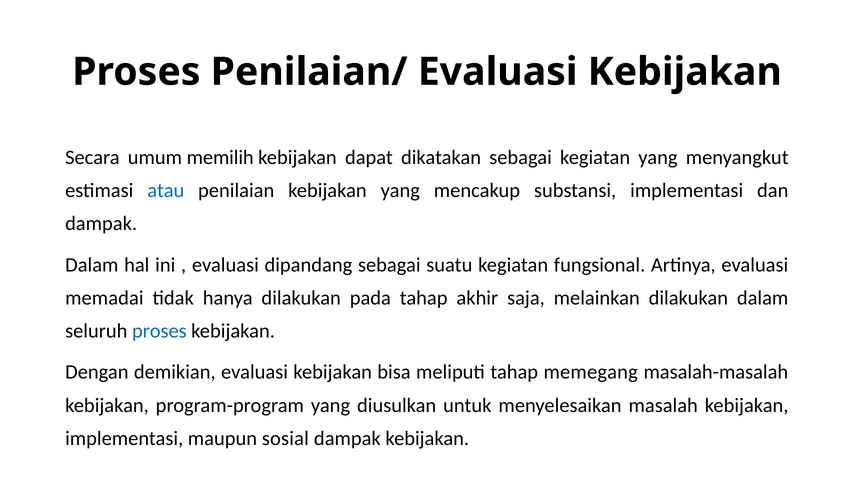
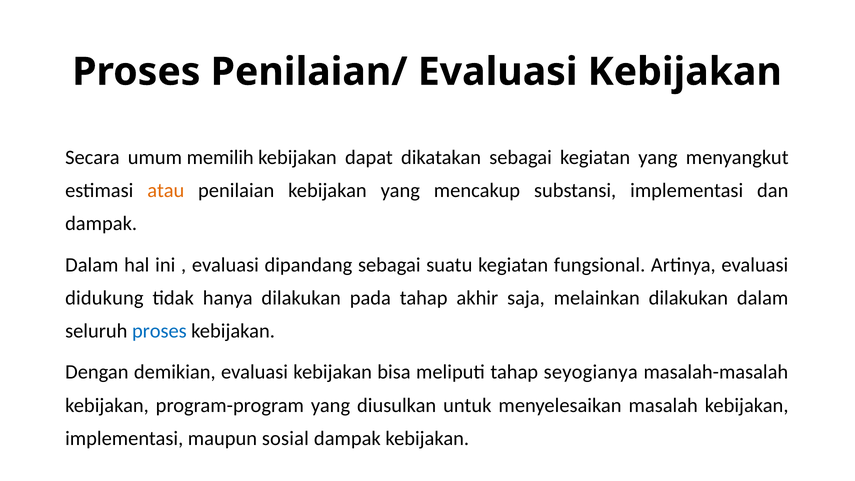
atau colour: blue -> orange
memadai: memadai -> didukung
memegang: memegang -> seyogianya
